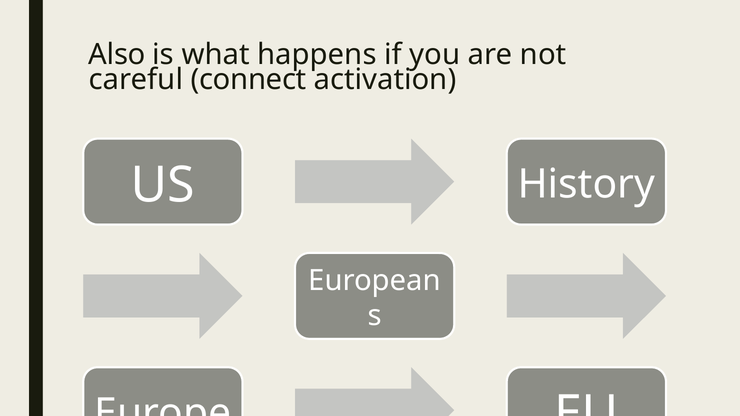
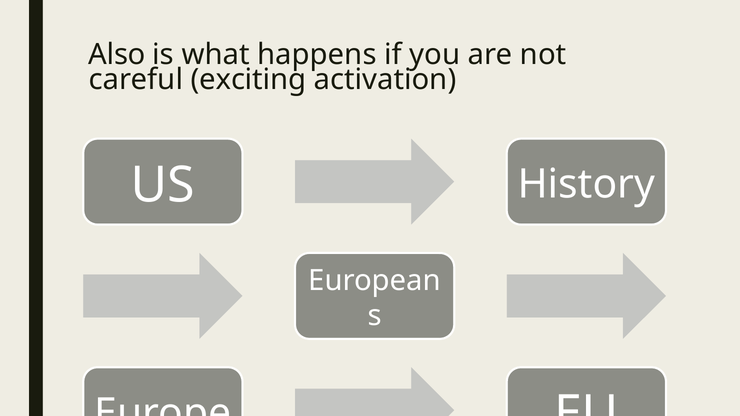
connect: connect -> exciting
